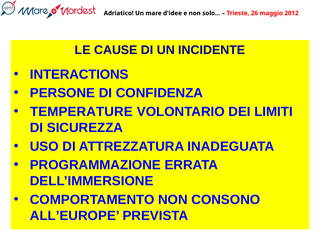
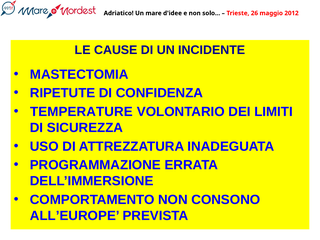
INTERACTIONS: INTERACTIONS -> MASTECTOMIA
PERSONE: PERSONE -> RIPETUTE
